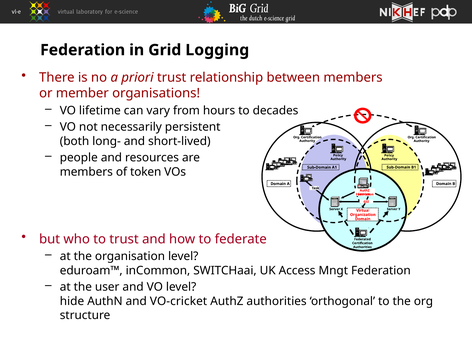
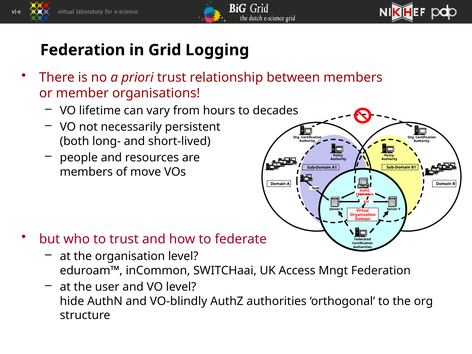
token: token -> move
VO-cricket: VO-cricket -> VO-blindly
